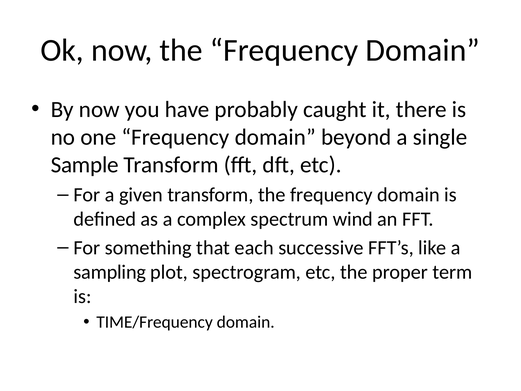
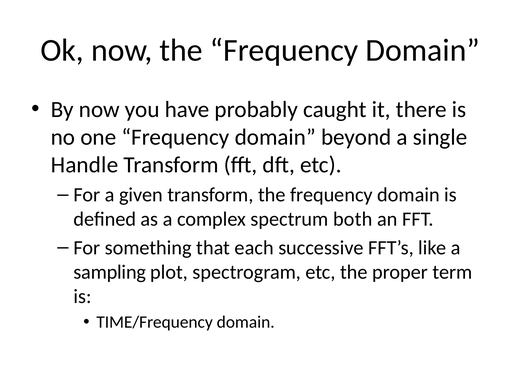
Sample: Sample -> Handle
wind: wind -> both
